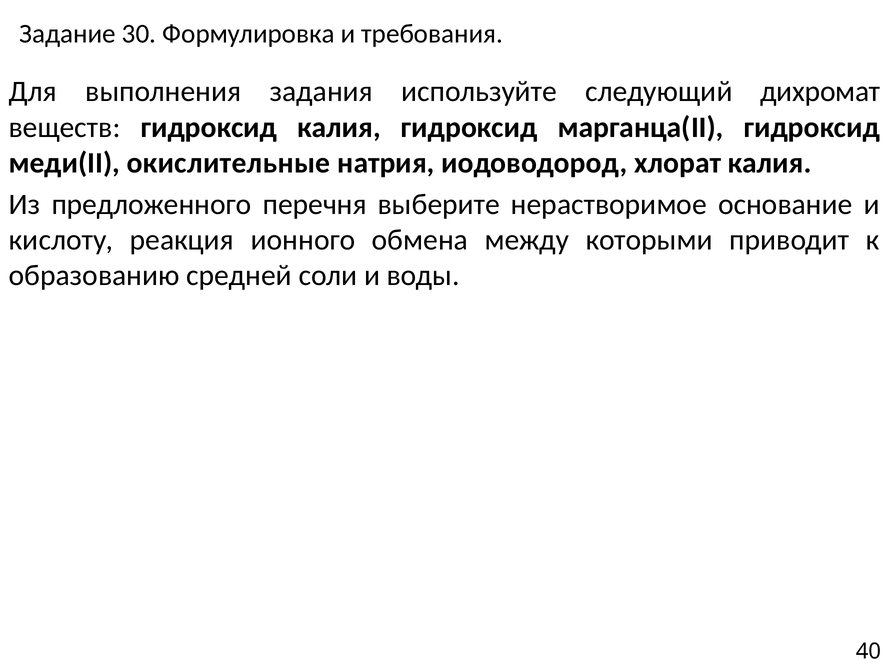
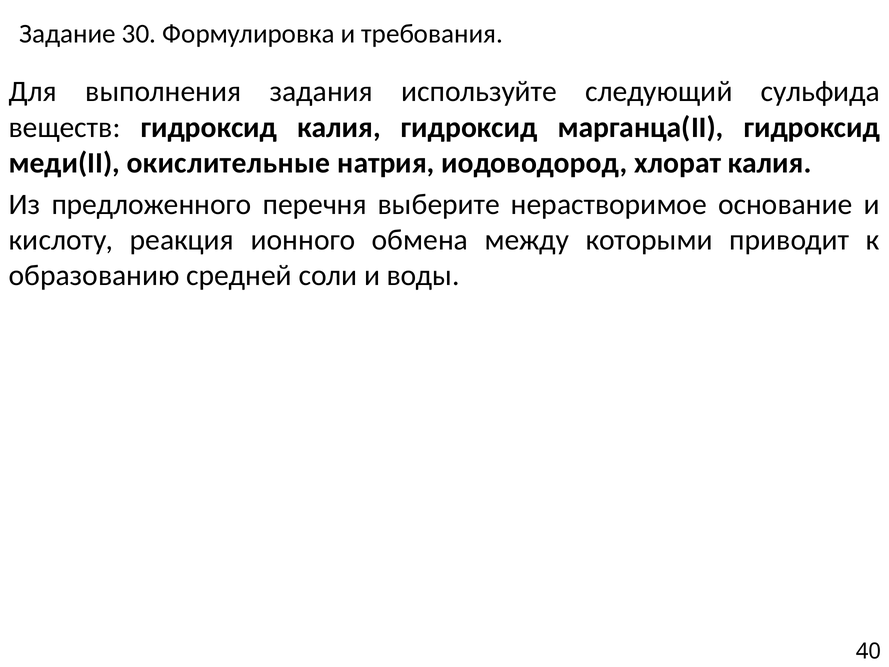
дихромат: дихромат -> сульфида
